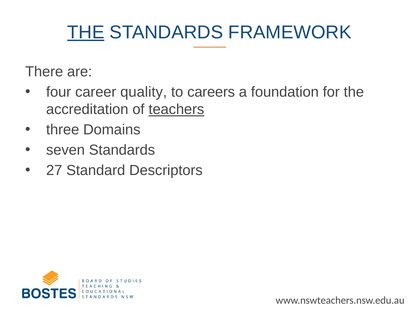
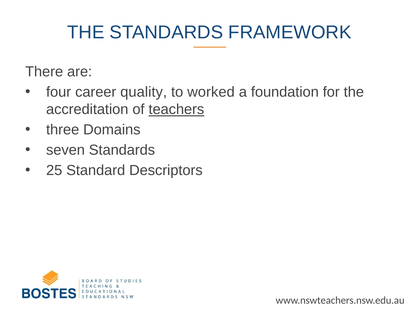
THE at (86, 32) underline: present -> none
careers: careers -> worked
27: 27 -> 25
